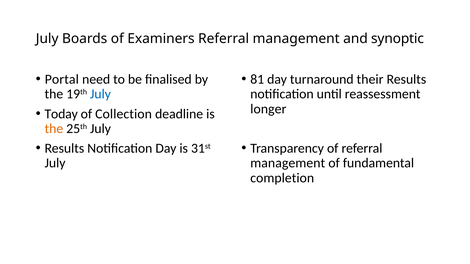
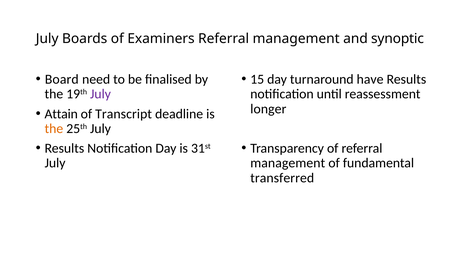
Portal: Portal -> Board
81: 81 -> 15
their: their -> have
July at (100, 94) colour: blue -> purple
Today: Today -> Attain
Collection: Collection -> Transcript
completion: completion -> transferred
